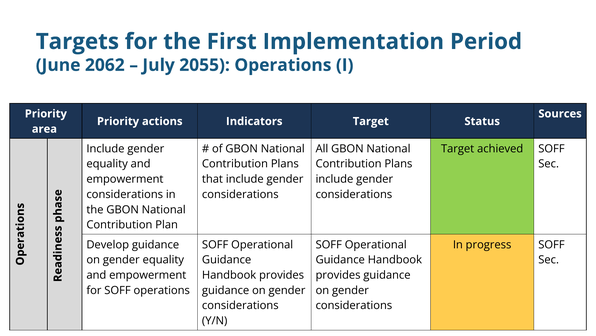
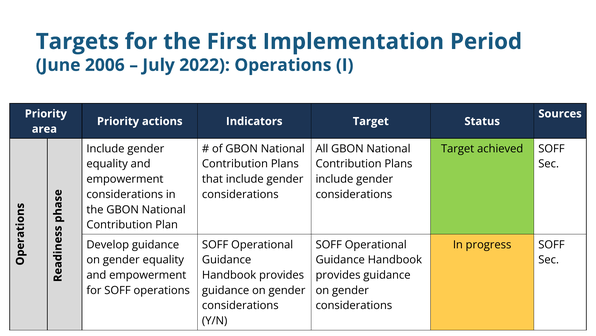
2062: 2062 -> 2006
2055: 2055 -> 2022
